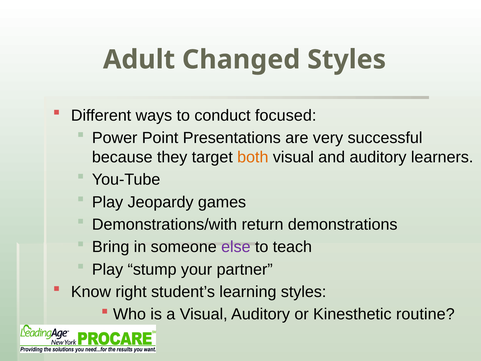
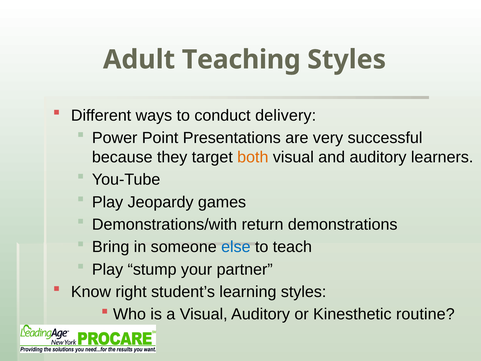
Changed: Changed -> Teaching
focused: focused -> delivery
else colour: purple -> blue
